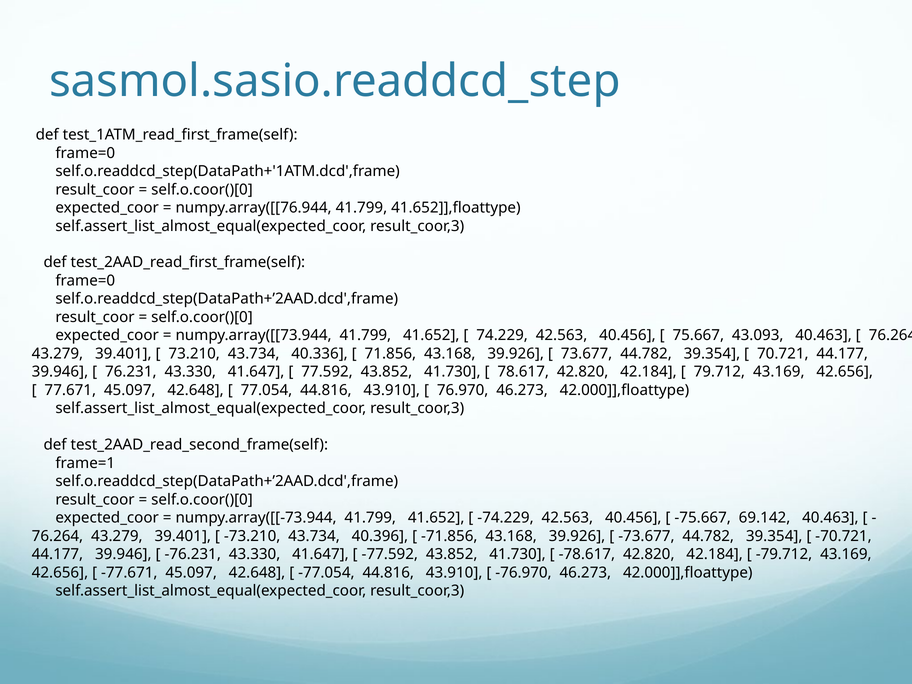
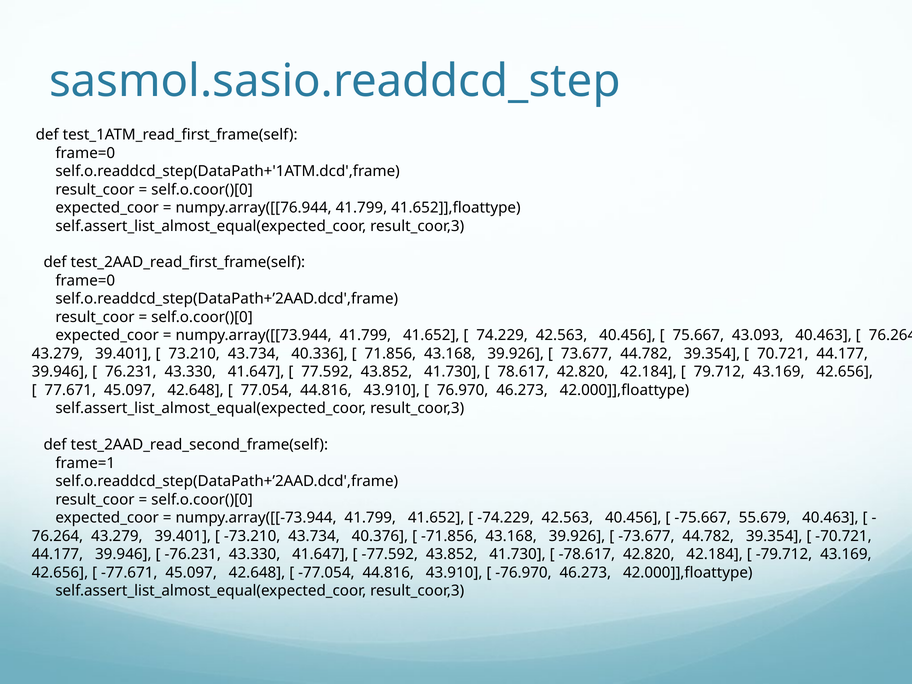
69.142: 69.142 -> 55.679
40.396: 40.396 -> 40.376
